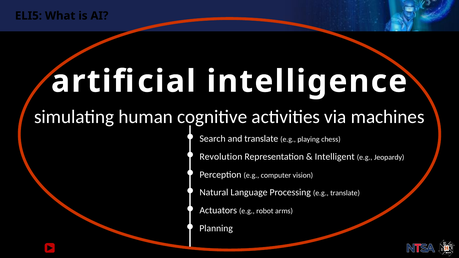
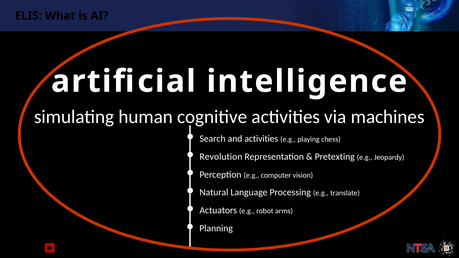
and translate: translate -> activities
Intelligent: Intelligent -> Pretexting
